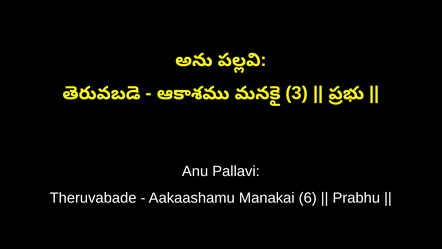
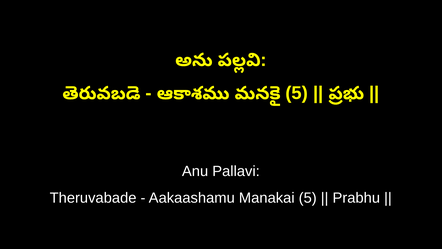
3 at (297, 93): 3 -> 5
Manakai 6: 6 -> 5
